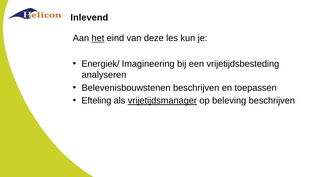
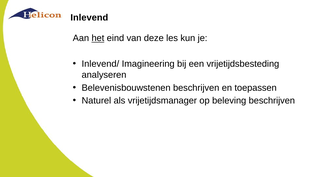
Energiek/: Energiek/ -> Inlevend/
Efteling: Efteling -> Naturel
vrijetijdsmanager underline: present -> none
